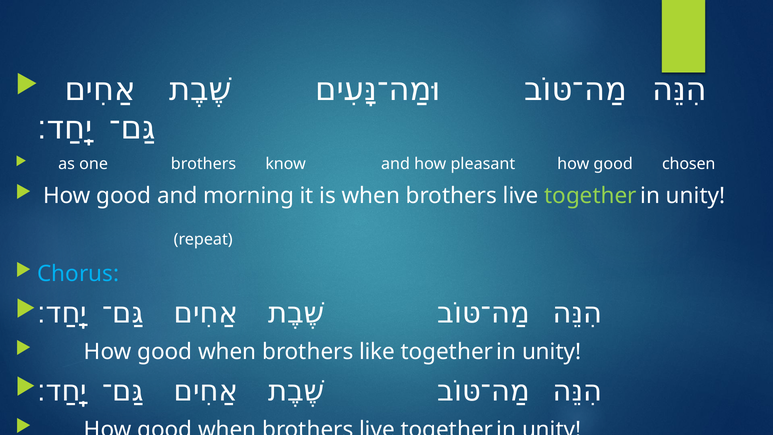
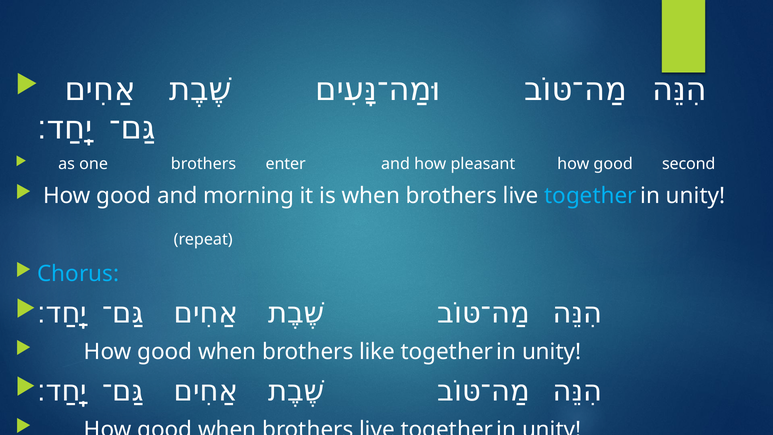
know: know -> enter
chosen: chosen -> second
together at (591, 196) colour: light green -> light blue
